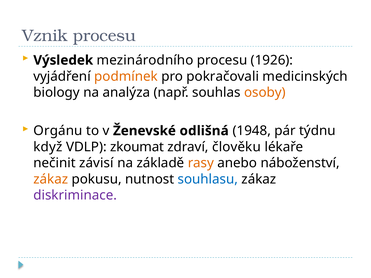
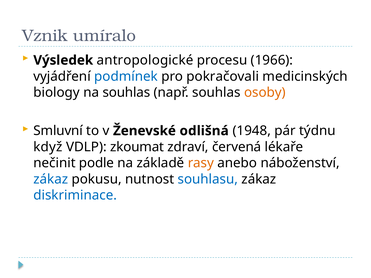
Vznik procesu: procesu -> umíralo
mezinárodního: mezinárodního -> antropologické
1926: 1926 -> 1966
podmínek colour: orange -> blue
na analýza: analýza -> souhlas
Orgánu: Orgánu -> Smluvní
člověku: člověku -> červená
závisí: závisí -> podle
zákaz at (51, 179) colour: orange -> blue
diskriminace colour: purple -> blue
